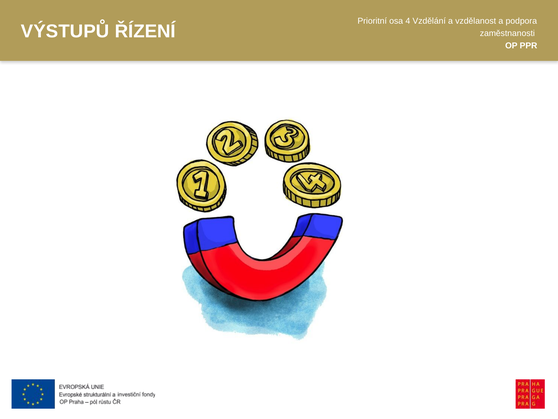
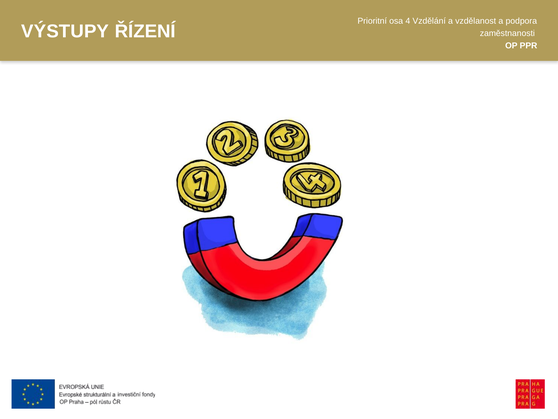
VÝSTUPŮ: VÝSTUPŮ -> VÝSTUPY
